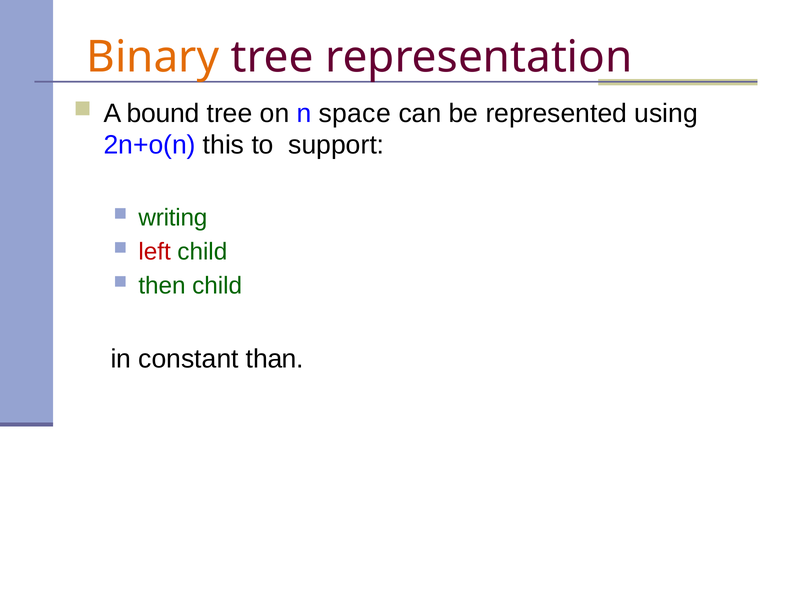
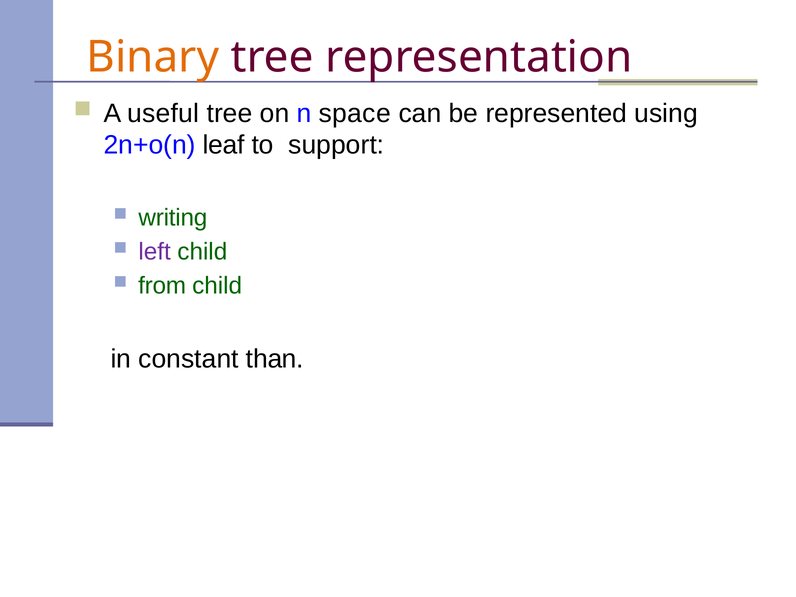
bound: bound -> useful
this: this -> leaf
left colour: red -> purple
then: then -> from
